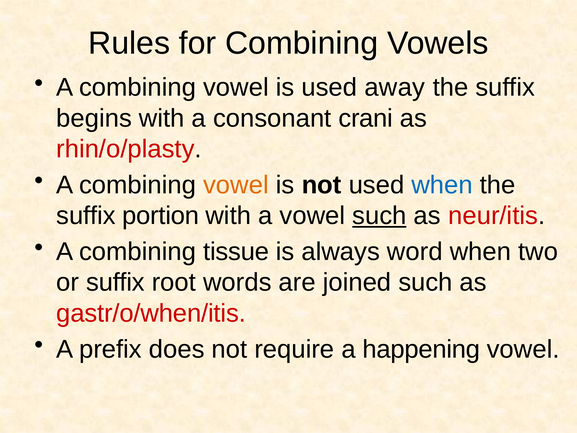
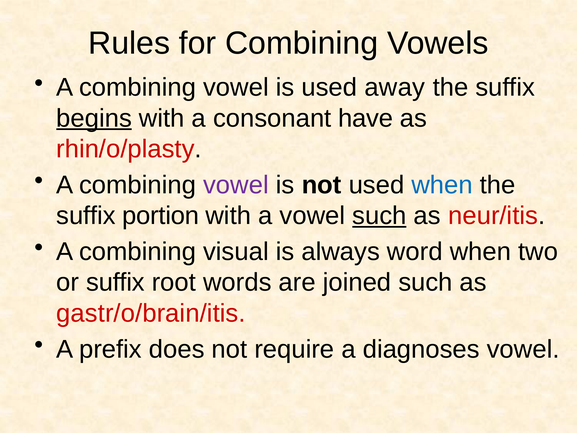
begins underline: none -> present
crani: crani -> have
vowel at (236, 185) colour: orange -> purple
tissue: tissue -> visual
gastr/o/when/itis: gastr/o/when/itis -> gastr/o/brain/itis
happening: happening -> diagnoses
